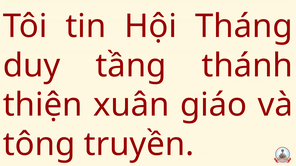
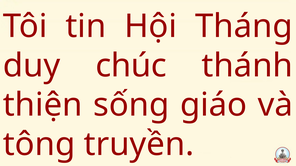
tầng: tầng -> chúc
xuân: xuân -> sống
